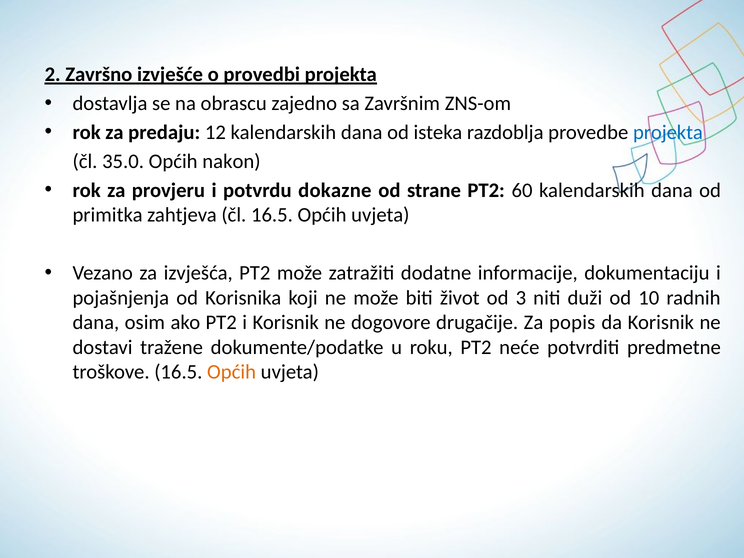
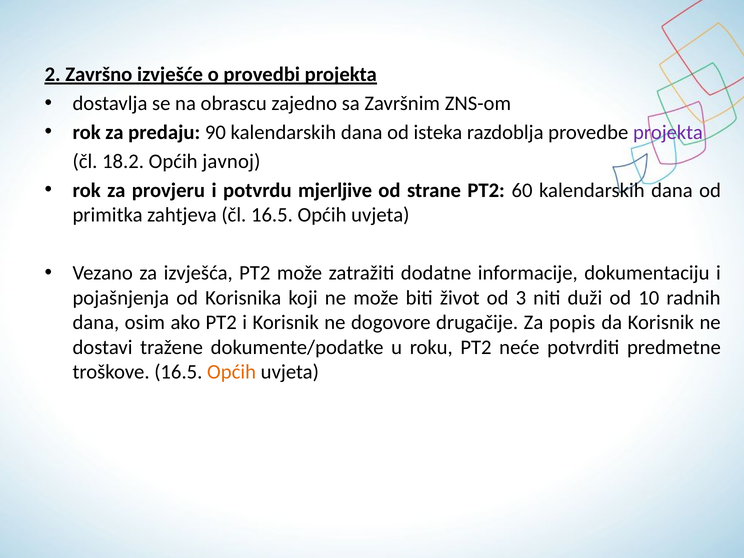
12: 12 -> 90
projekta at (668, 132) colour: blue -> purple
35.0: 35.0 -> 18.2
nakon: nakon -> javnoj
dokazne: dokazne -> mjerljive
